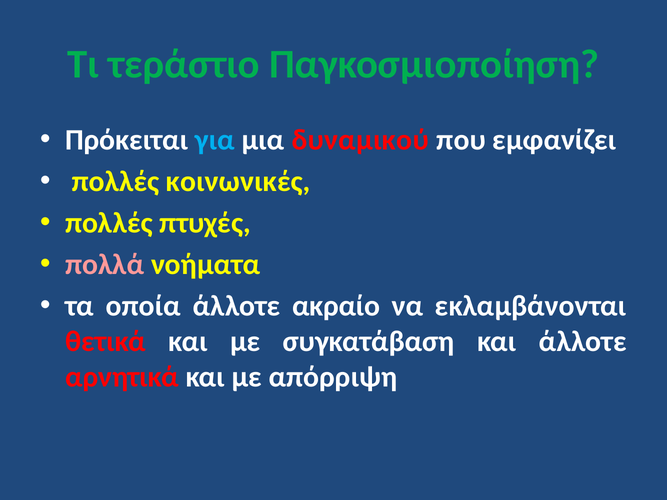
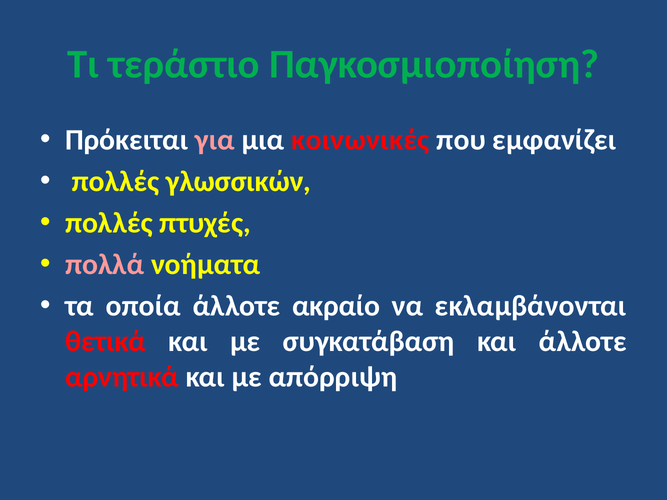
για colour: light blue -> pink
δυναμικού: δυναμικού -> κοινωνικές
κοινωνικές: κοινωνικές -> γλωσσικών
